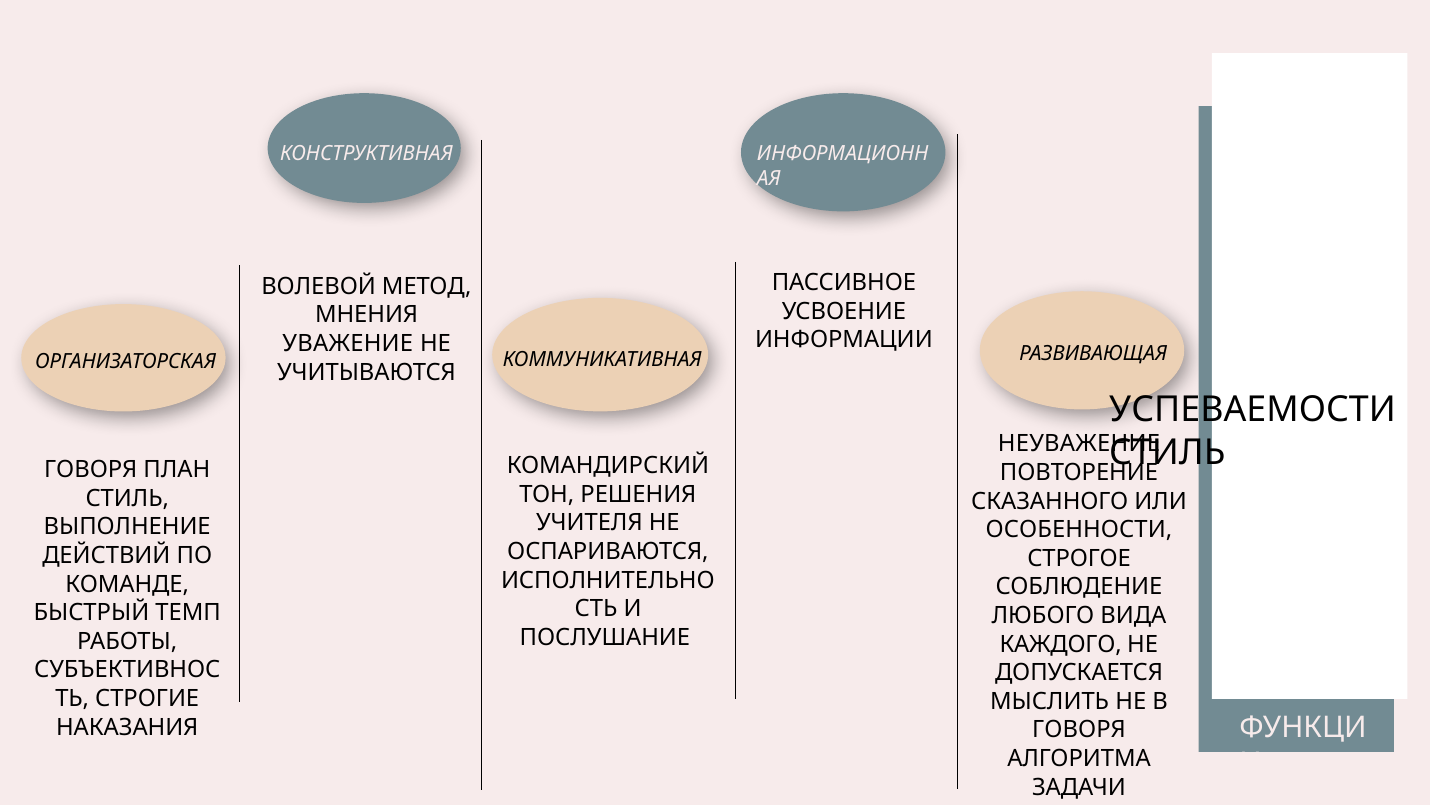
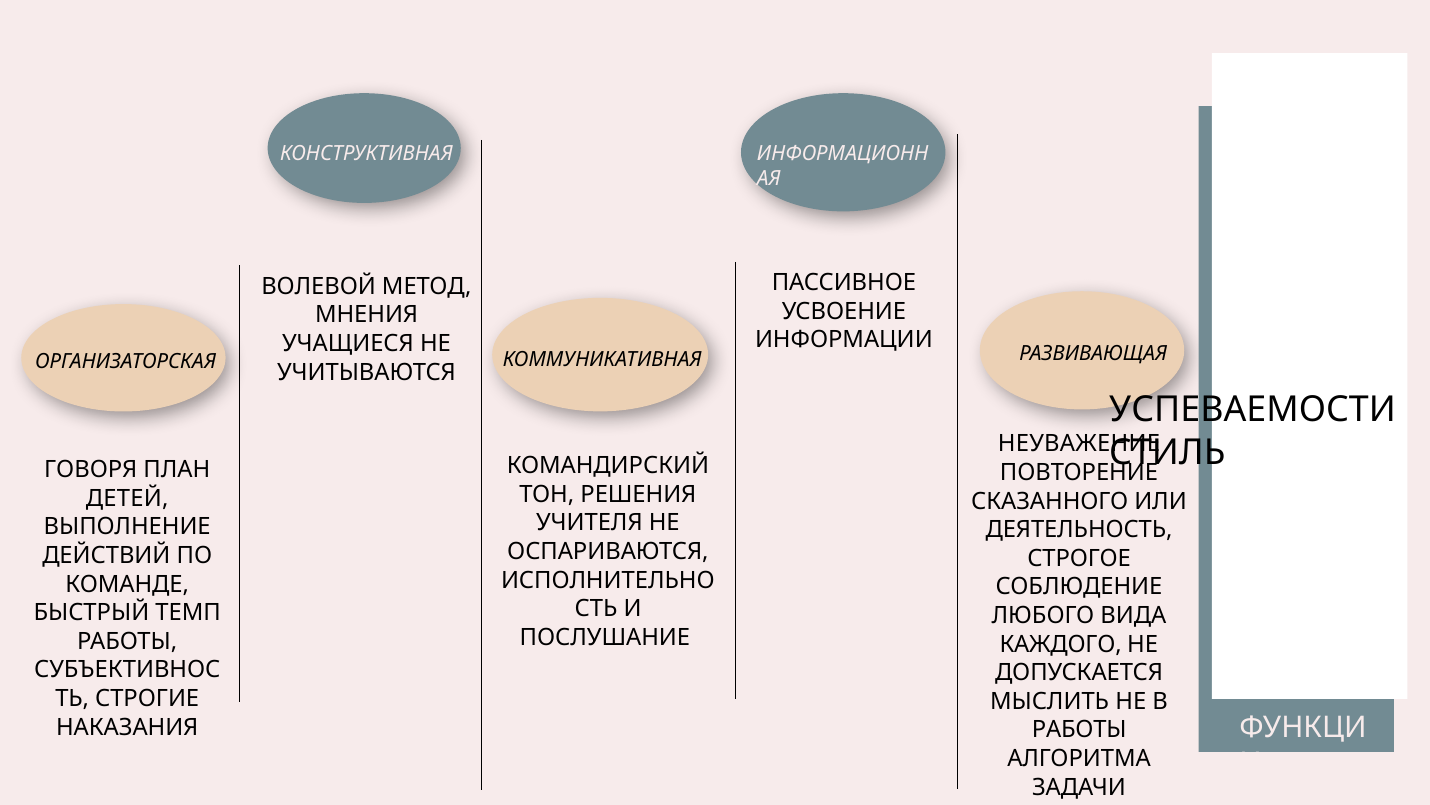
УВАЖЕНИЕ: УВАЖЕНИЕ -> УЧАЩИЕСЯ
СТИЛЬ at (127, 498): СТИЛЬ -> ДЕТЕЙ
ОСОБЕННОСТИ: ОСОБЕННОСТИ -> ДЕЯТЕЛЬНОСТЬ
ГОВОРЯ at (1079, 730): ГОВОРЯ -> РАБОТЫ
